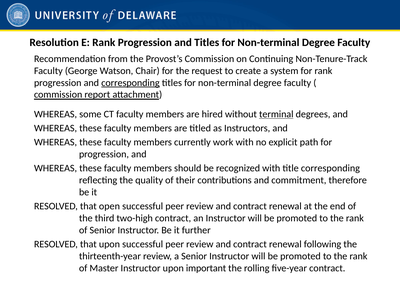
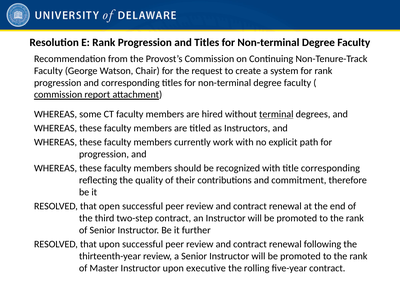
corresponding at (130, 83) underline: present -> none
two-high: two-high -> two-step
important: important -> executive
